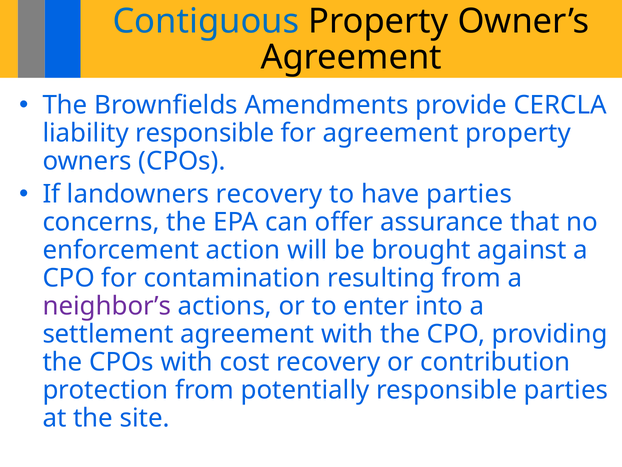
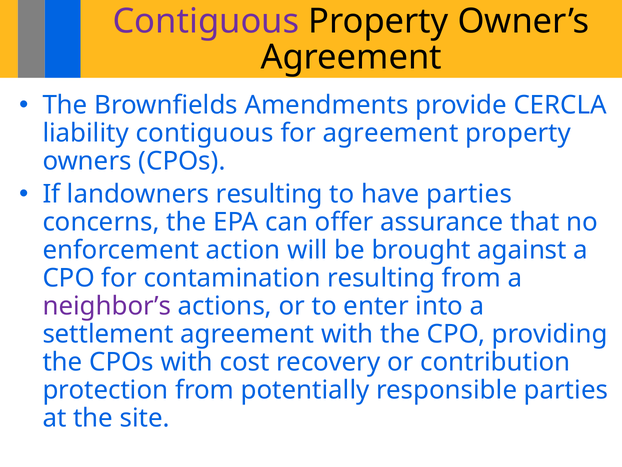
Contiguous at (206, 21) colour: blue -> purple
liability responsible: responsible -> contiguous
landowners recovery: recovery -> resulting
